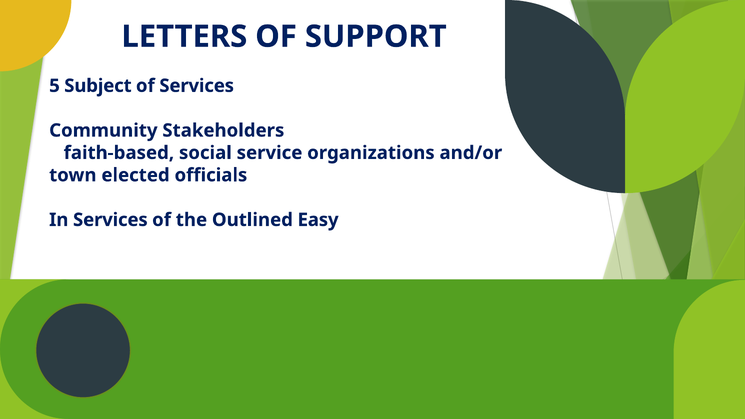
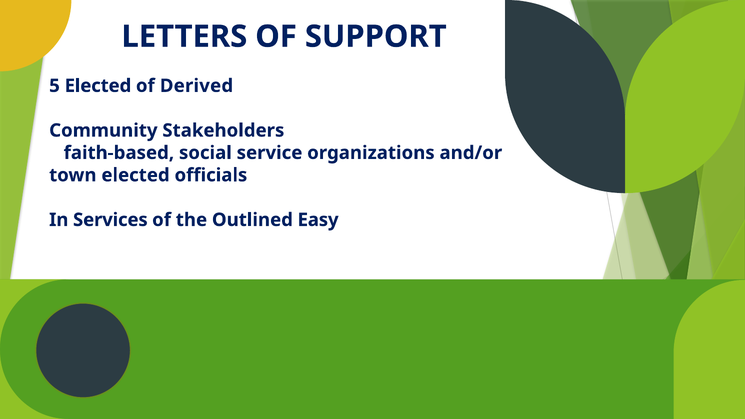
5 Subject: Subject -> Elected
of Services: Services -> Derived
